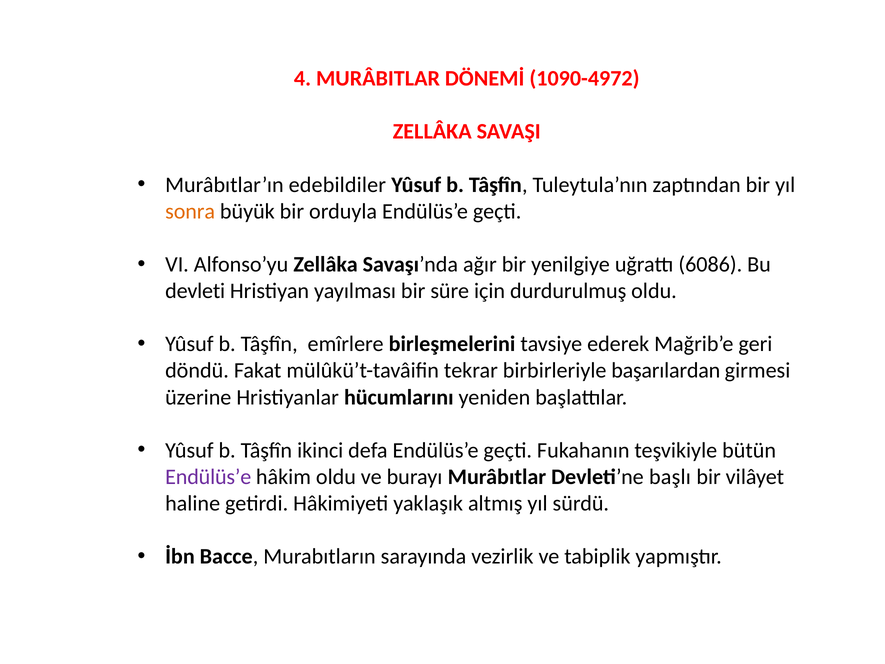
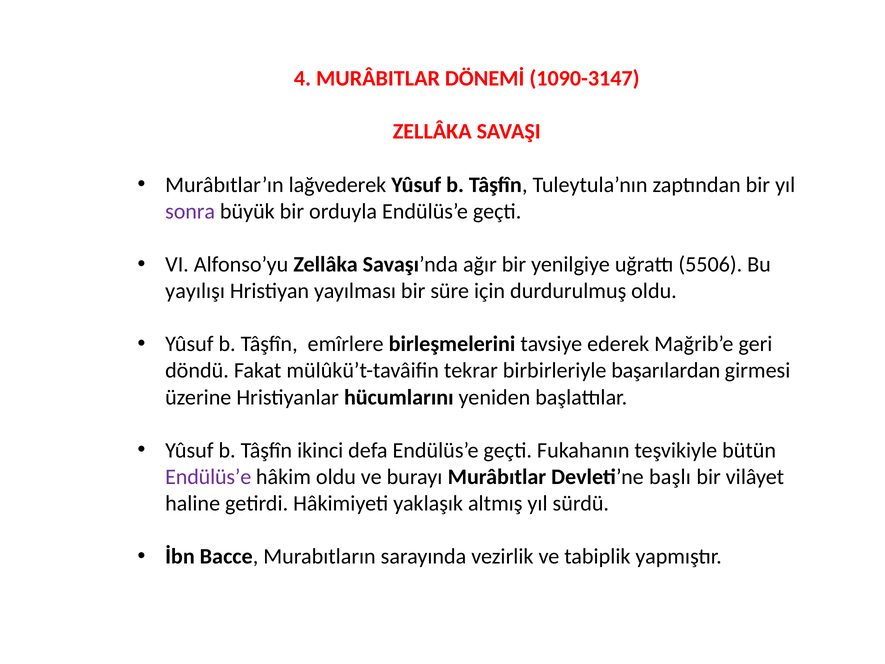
1090-4972: 1090-4972 -> 1090-3147
edebildiler: edebildiler -> lağvederek
sonra colour: orange -> purple
6086: 6086 -> 5506
devleti: devleti -> yayılışı
